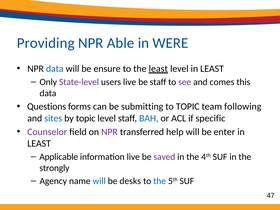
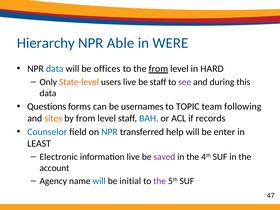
Providing: Providing -> Hierarchy
ensure: ensure -> offices
the least: least -> from
level in LEAST: LEAST -> HARD
State-level colour: purple -> orange
comes: comes -> during
submitting: submitting -> usernames
sites colour: blue -> orange
by topic: topic -> from
specific: specific -> records
Counselor colour: purple -> blue
NPR at (109, 132) colour: purple -> blue
Applicable: Applicable -> Electronic
strongly: strongly -> account
desks: desks -> initial
the at (160, 181) colour: blue -> purple
